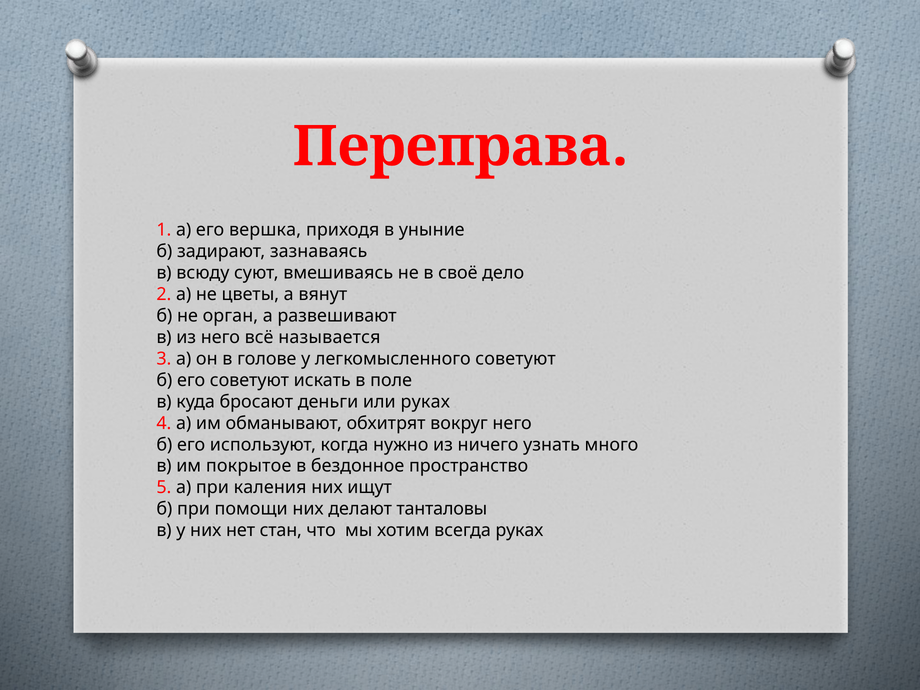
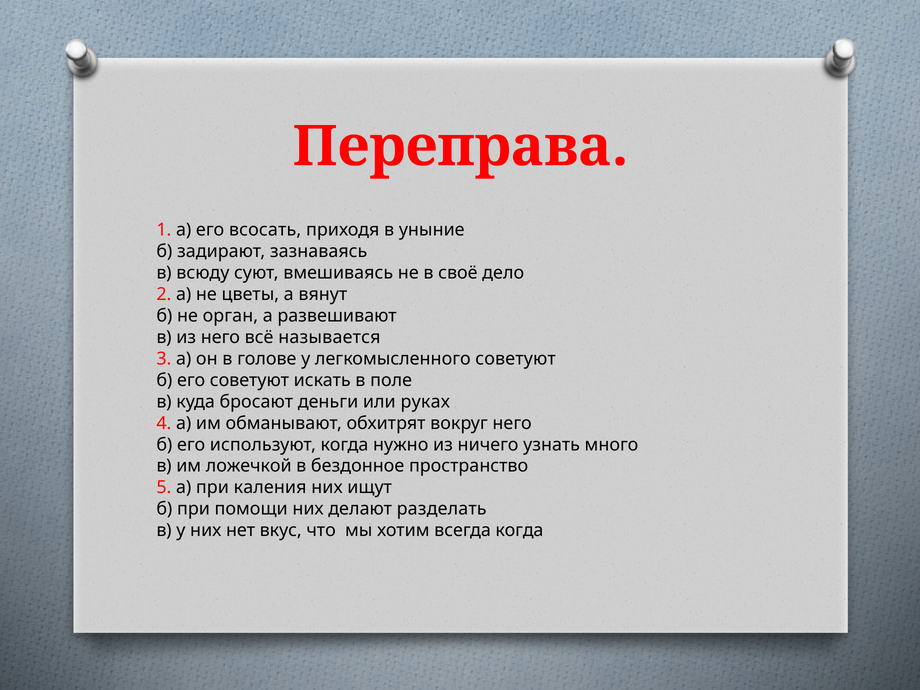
вершка: вершка -> всосать
покрытое: покрытое -> ложечкой
танталовы: танталовы -> разделать
стан: стан -> вкус
всегда руках: руках -> когда
